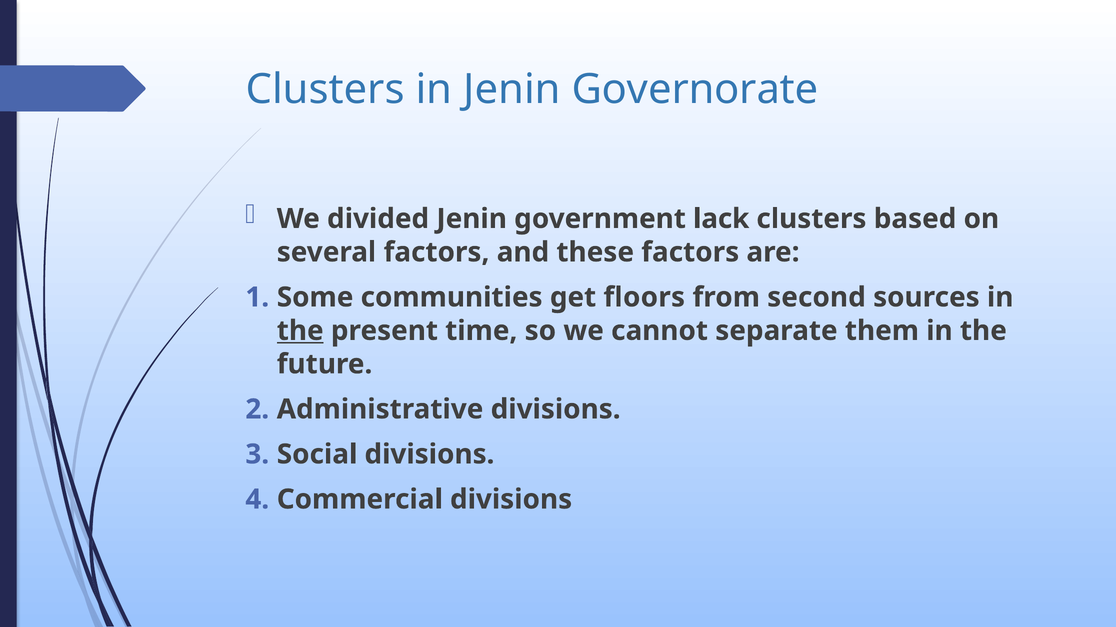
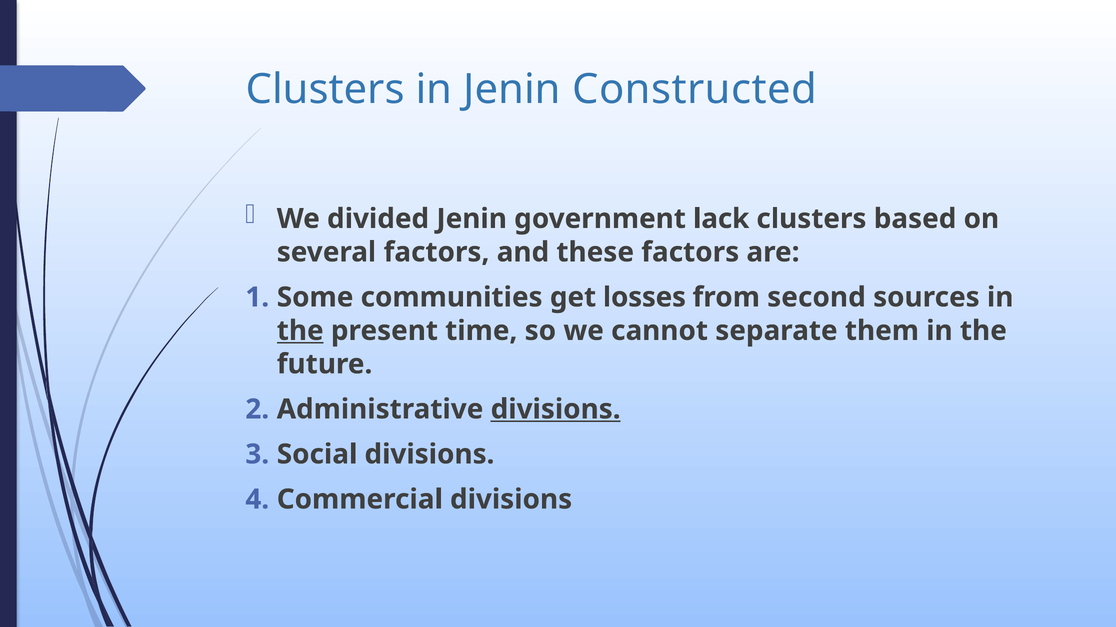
Governorate: Governorate -> Constructed
floors: floors -> losses
divisions at (556, 410) underline: none -> present
